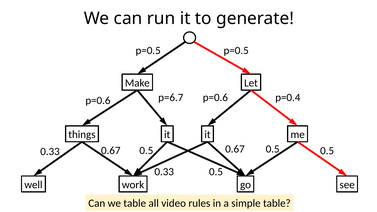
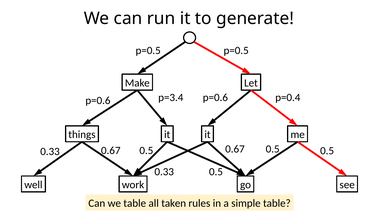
p=6.7: p=6.7 -> p=3.4
video: video -> taken
